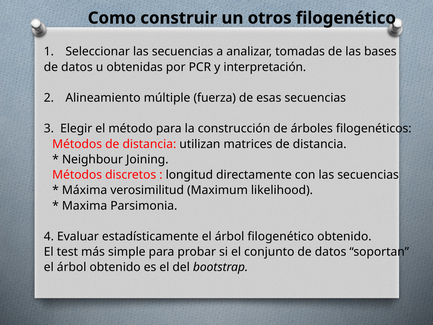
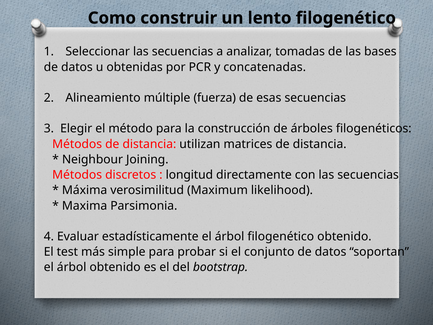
otros: otros -> lento
interpretación: interpretación -> concatenadas
